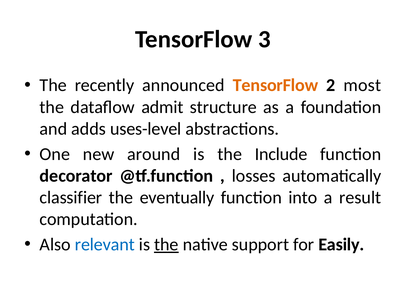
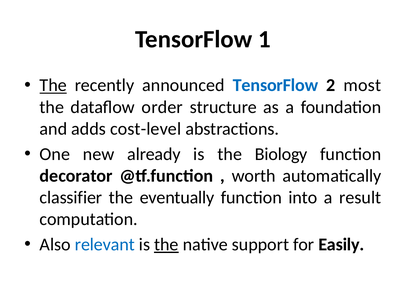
3: 3 -> 1
The at (53, 85) underline: none -> present
TensorFlow at (276, 85) colour: orange -> blue
admit: admit -> order
uses-level: uses-level -> cost-level
around: around -> already
Include: Include -> Biology
losses: losses -> worth
